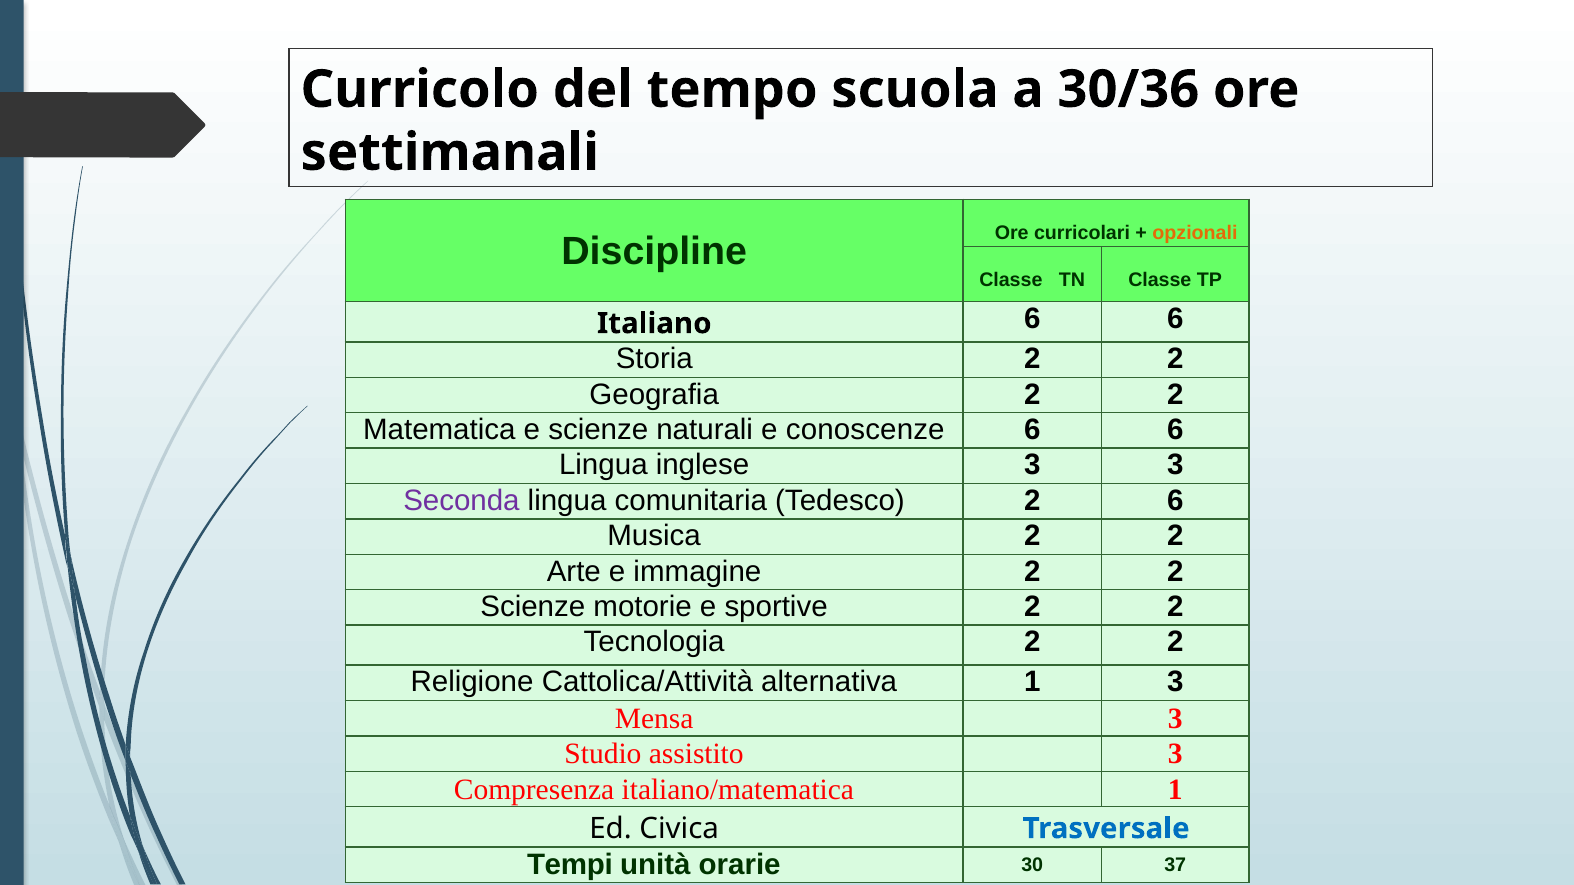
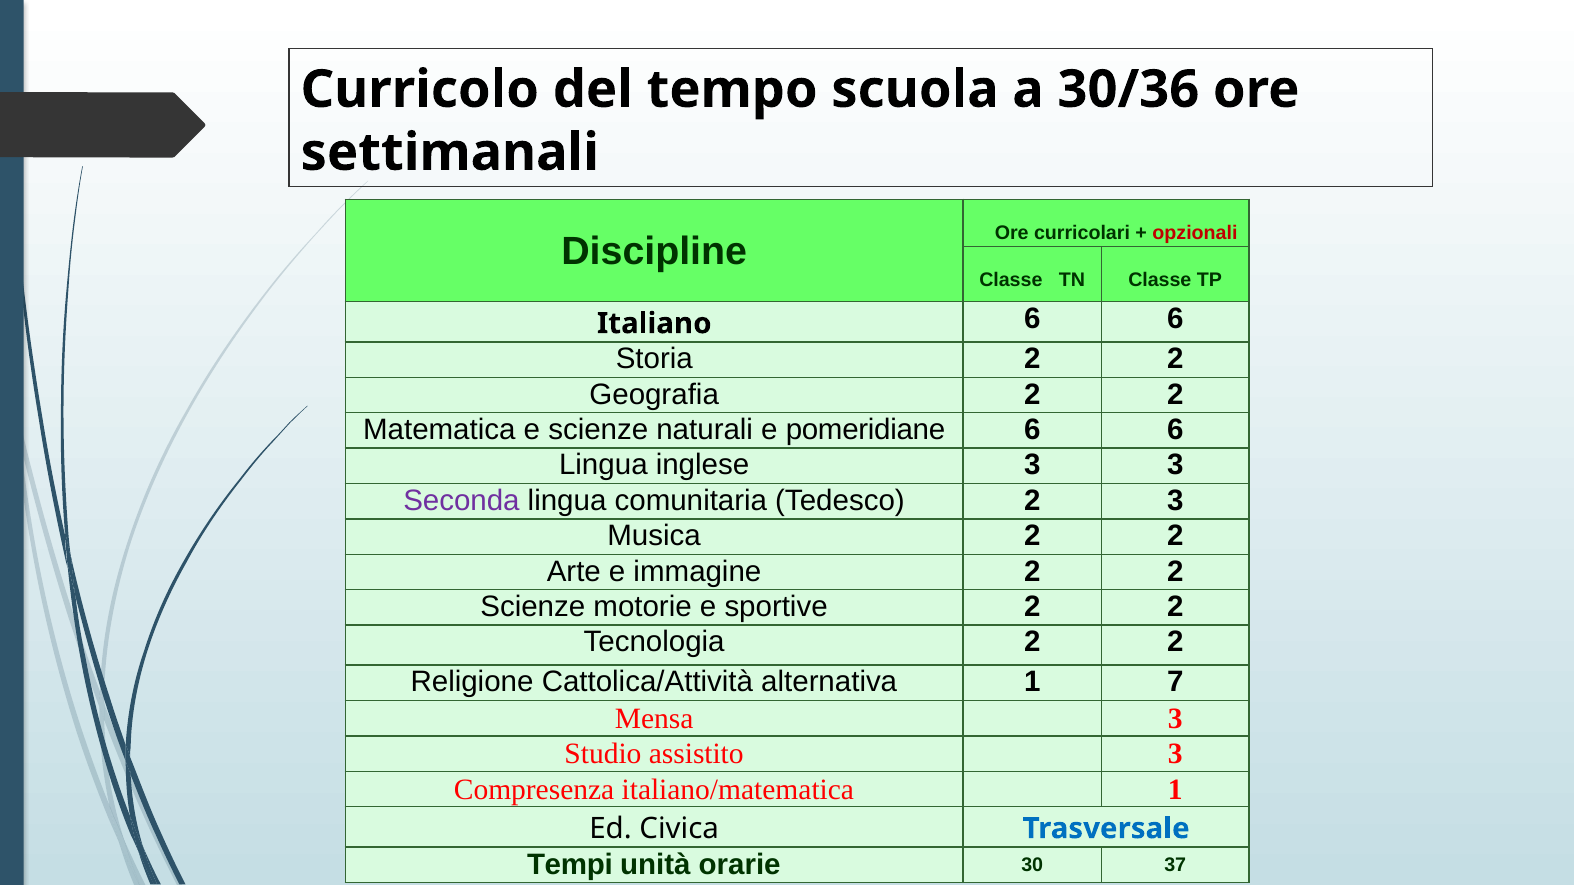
opzionali colour: orange -> red
conoscenze: conoscenze -> pomeridiane
2 6: 6 -> 3
1 3: 3 -> 7
